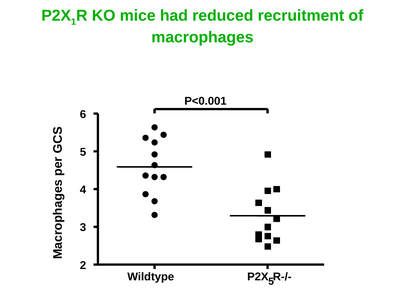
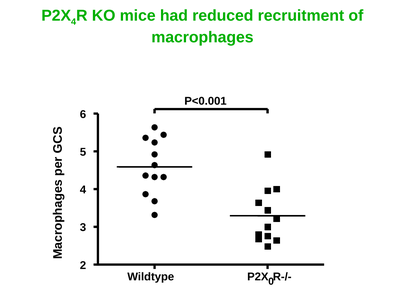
P2X 1: 1 -> 4
P2X 5: 5 -> 0
